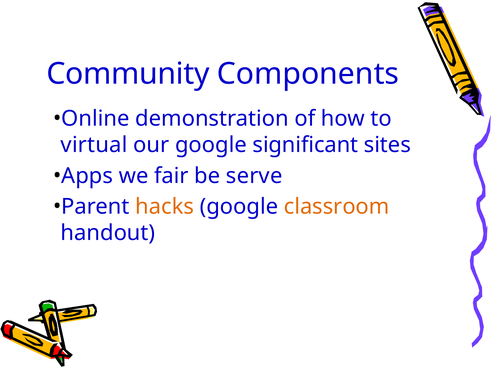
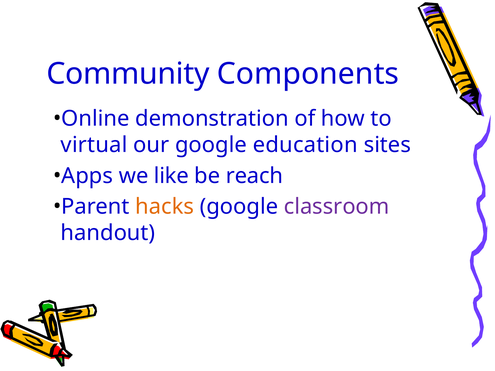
significant: significant -> education
fair: fair -> like
serve: serve -> reach
classroom colour: orange -> purple
